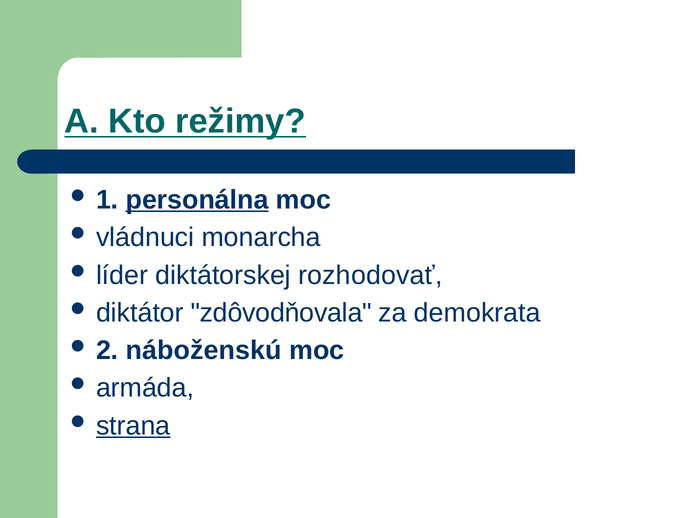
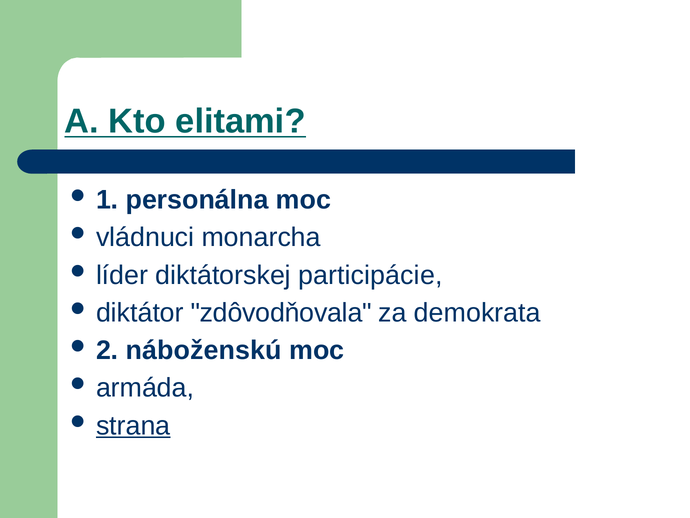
režimy: režimy -> elitami
personálna underline: present -> none
rozhodovať: rozhodovať -> participácie
